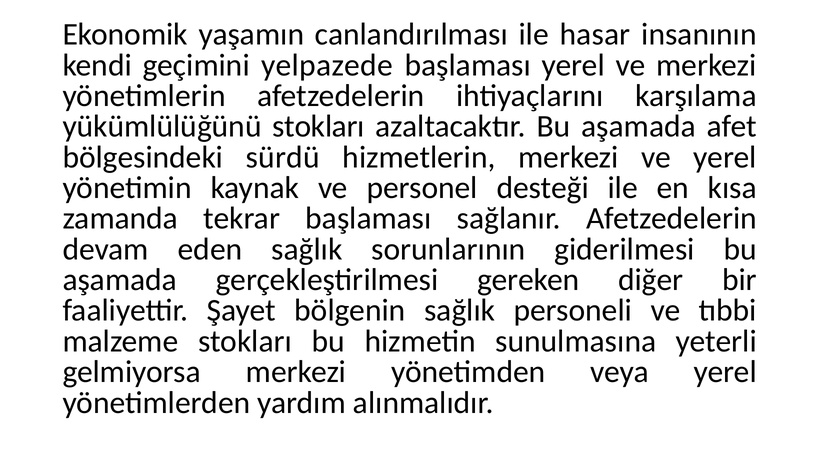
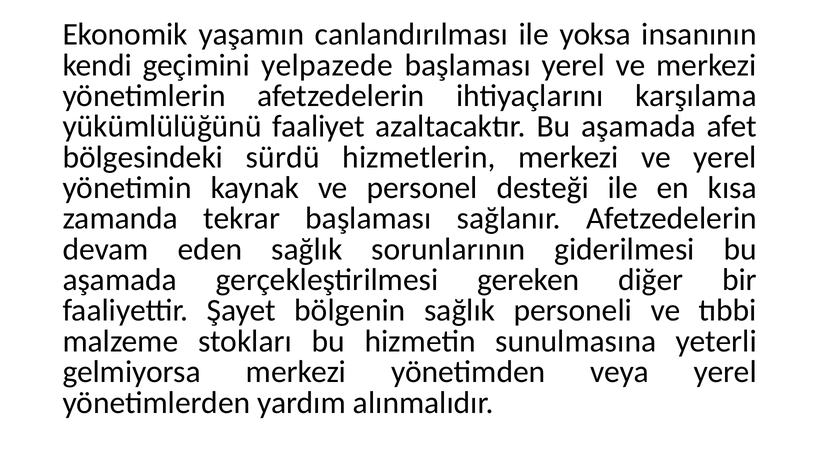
hasar: hasar -> yoksa
yükümlülüğünü stokları: stokları -> faaliyet
